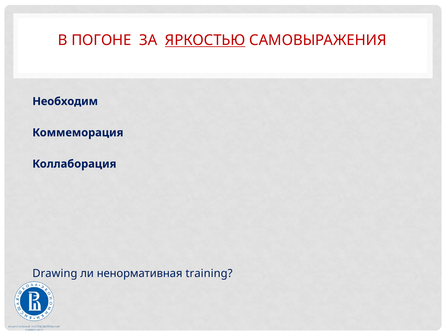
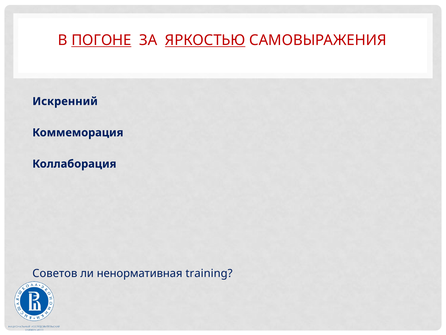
ПОГОНЕ underline: none -> present
Необходим: Необходим -> Искренний
Drawing: Drawing -> Советов
